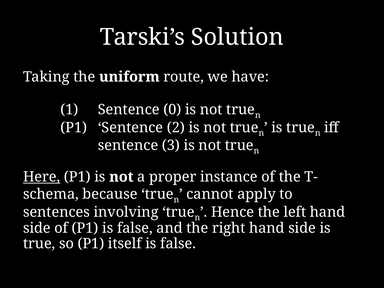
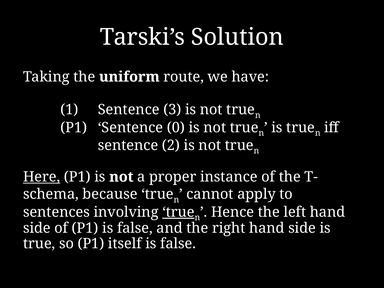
0: 0 -> 3
2: 2 -> 0
3: 3 -> 2
true at (178, 212) underline: none -> present
